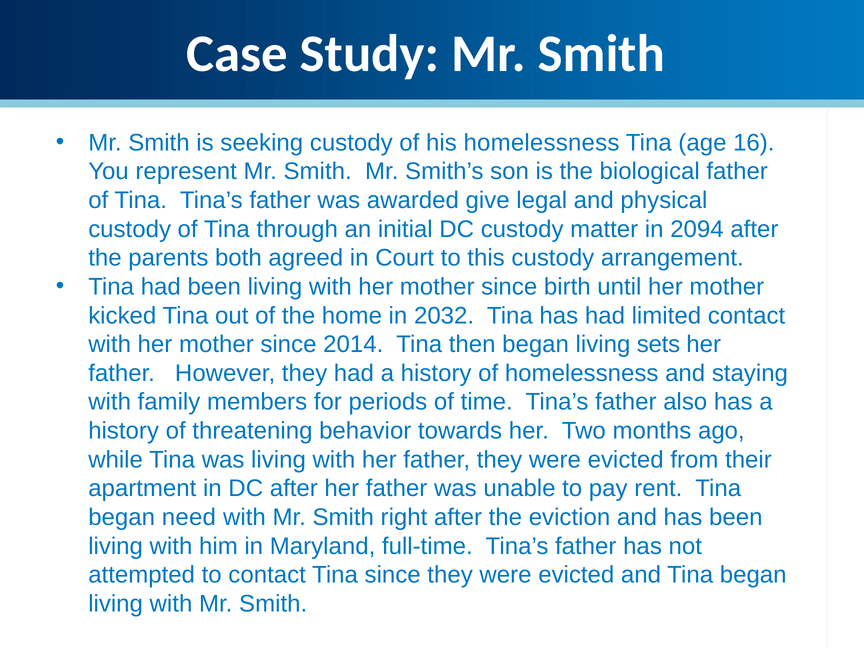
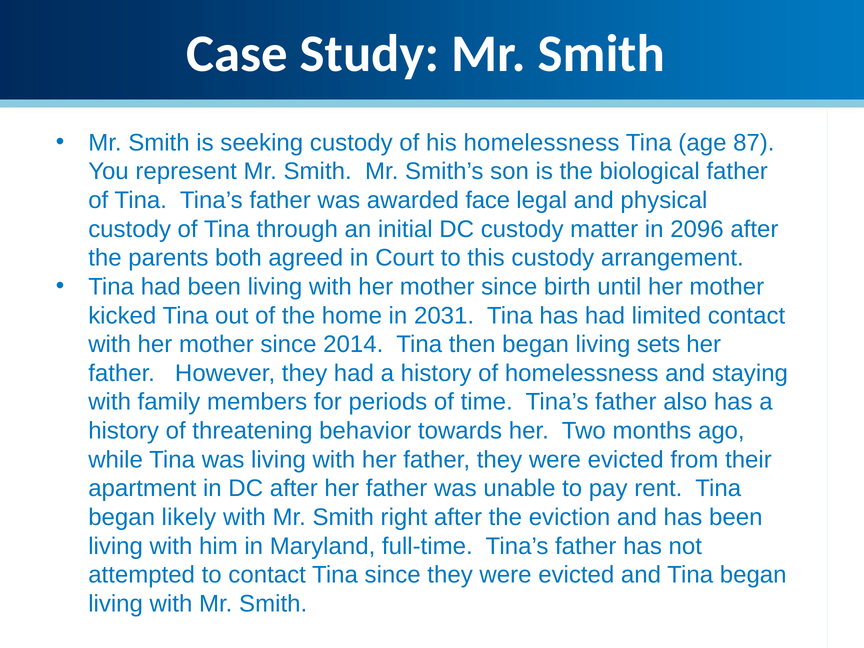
16: 16 -> 87
give: give -> face
2094: 2094 -> 2096
2032: 2032 -> 2031
need: need -> likely
